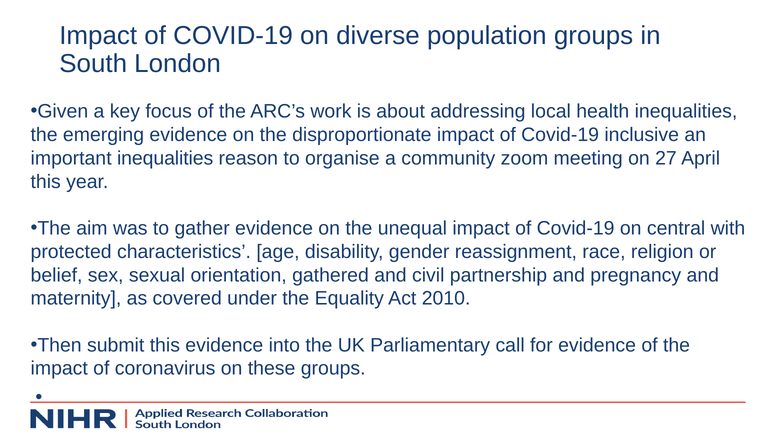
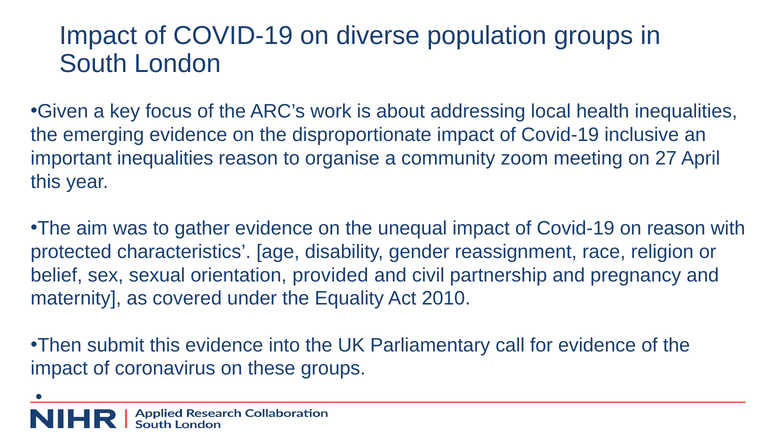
on central: central -> reason
gathered: gathered -> provided
